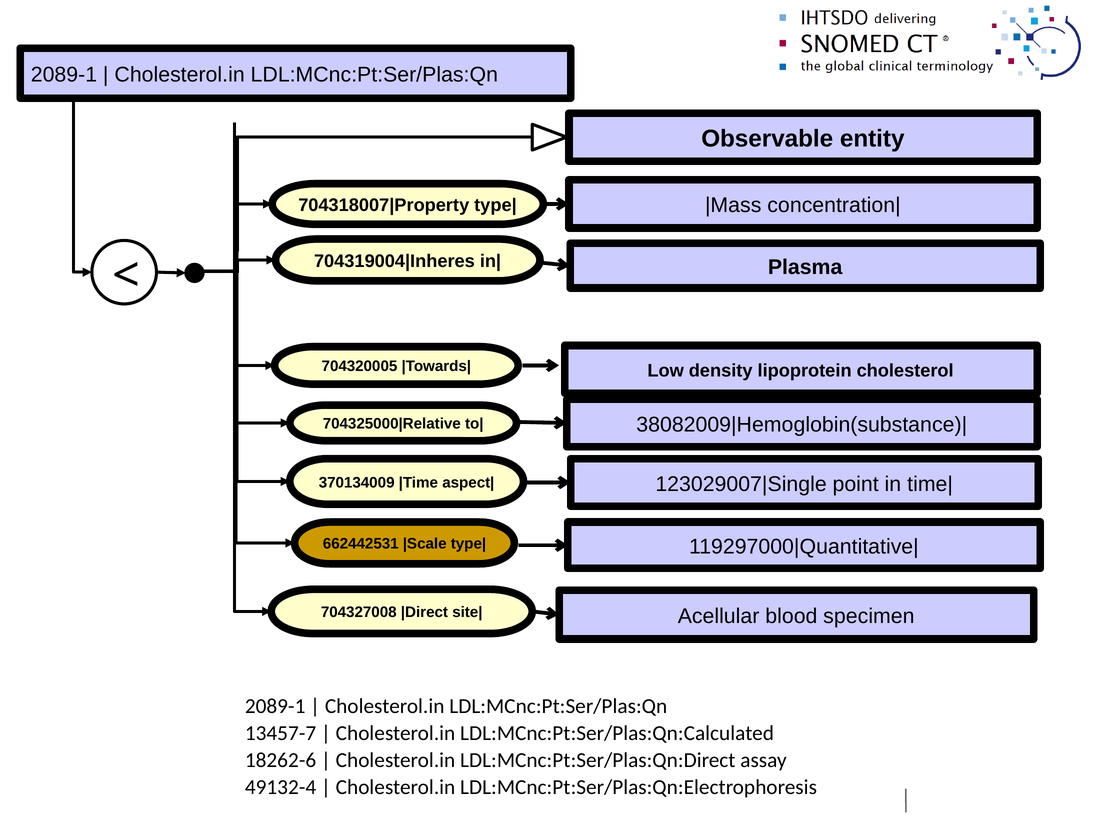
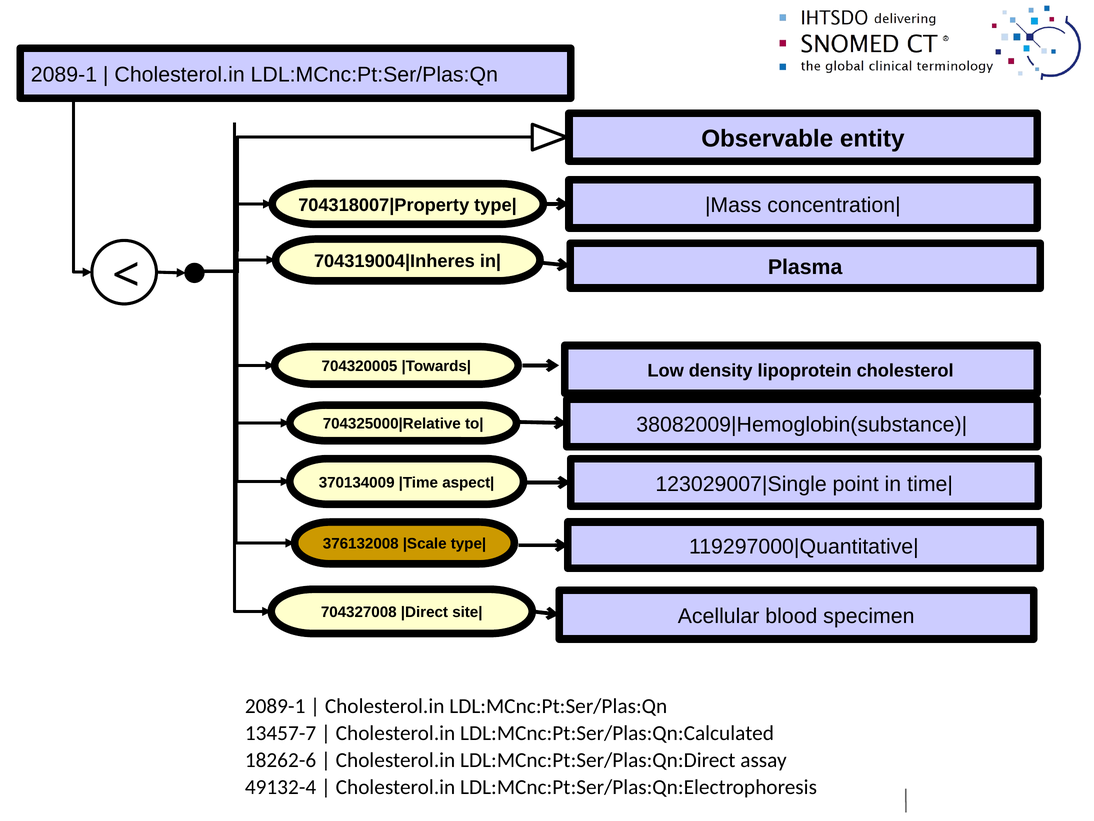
662442531: 662442531 -> 376132008
